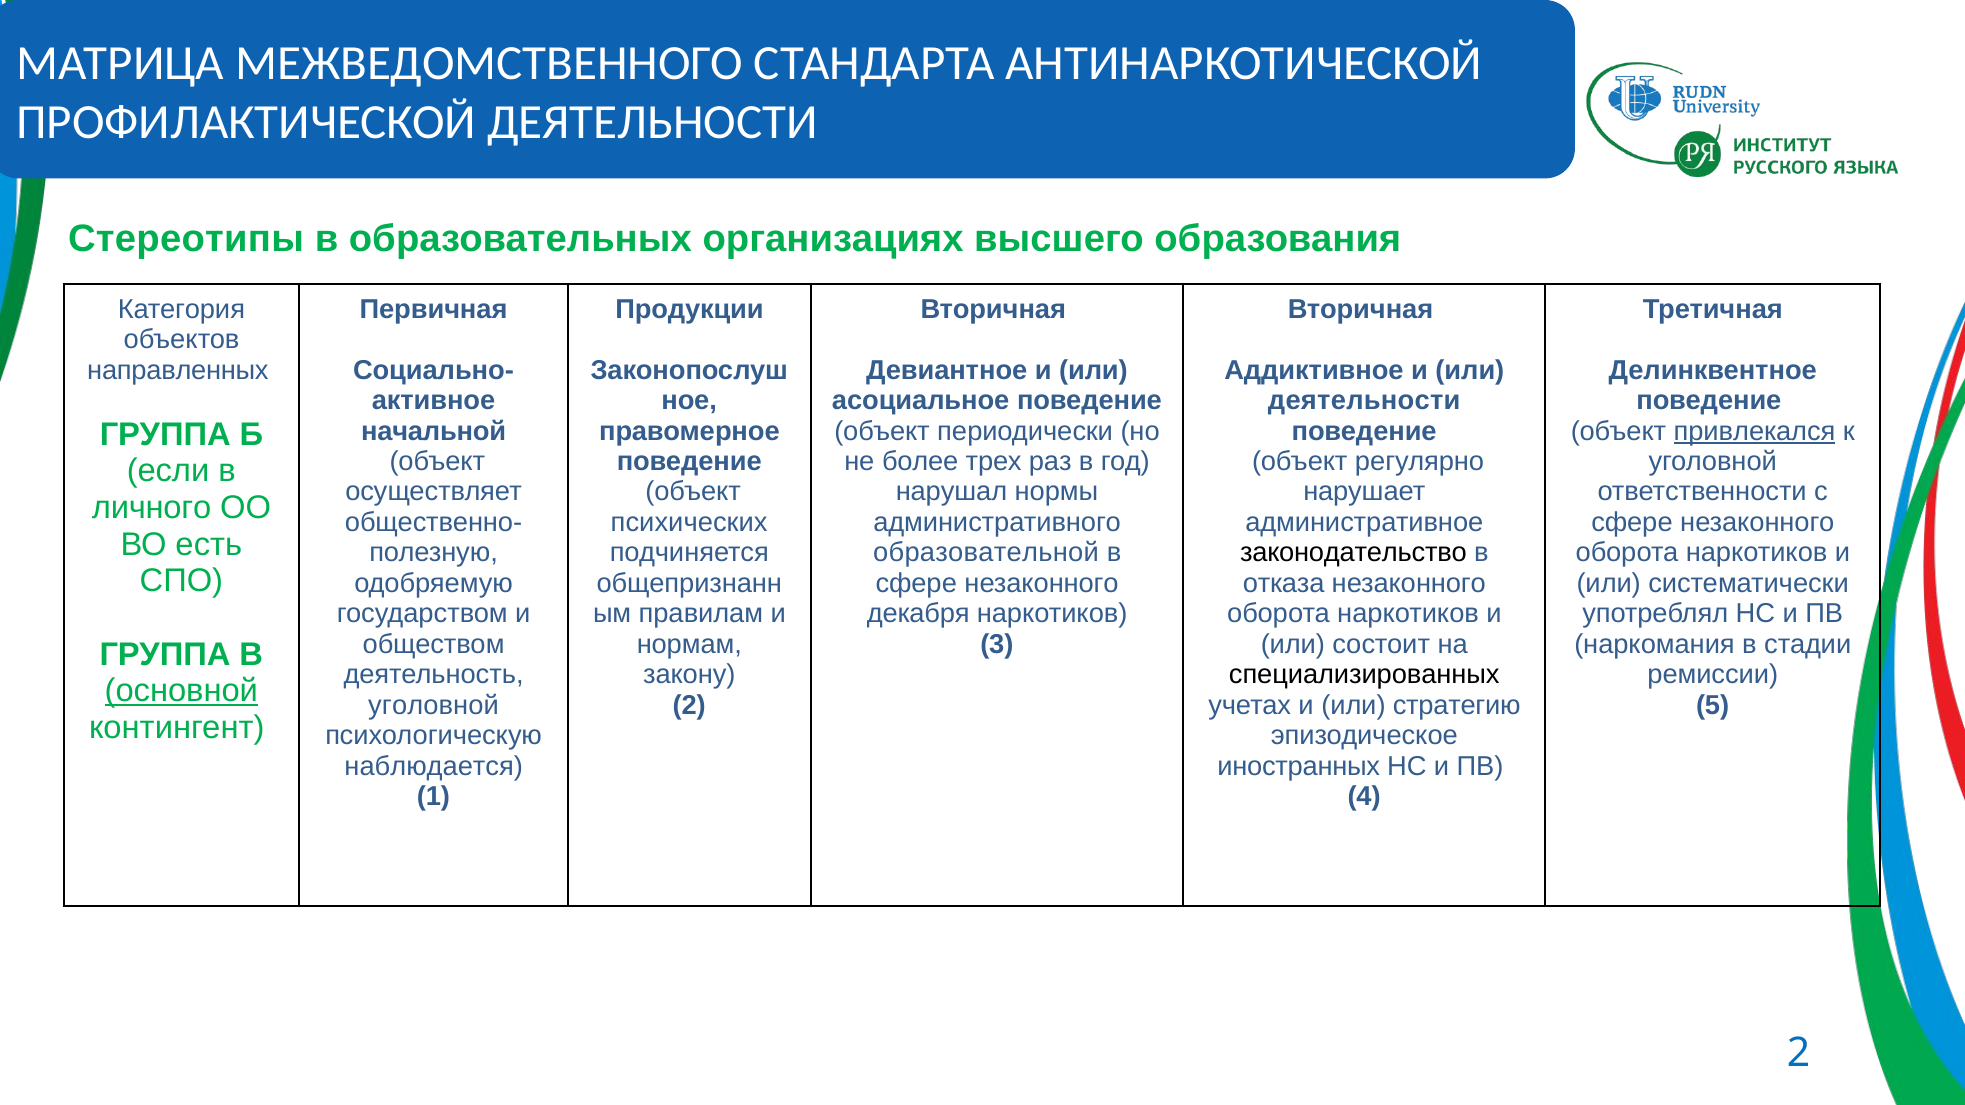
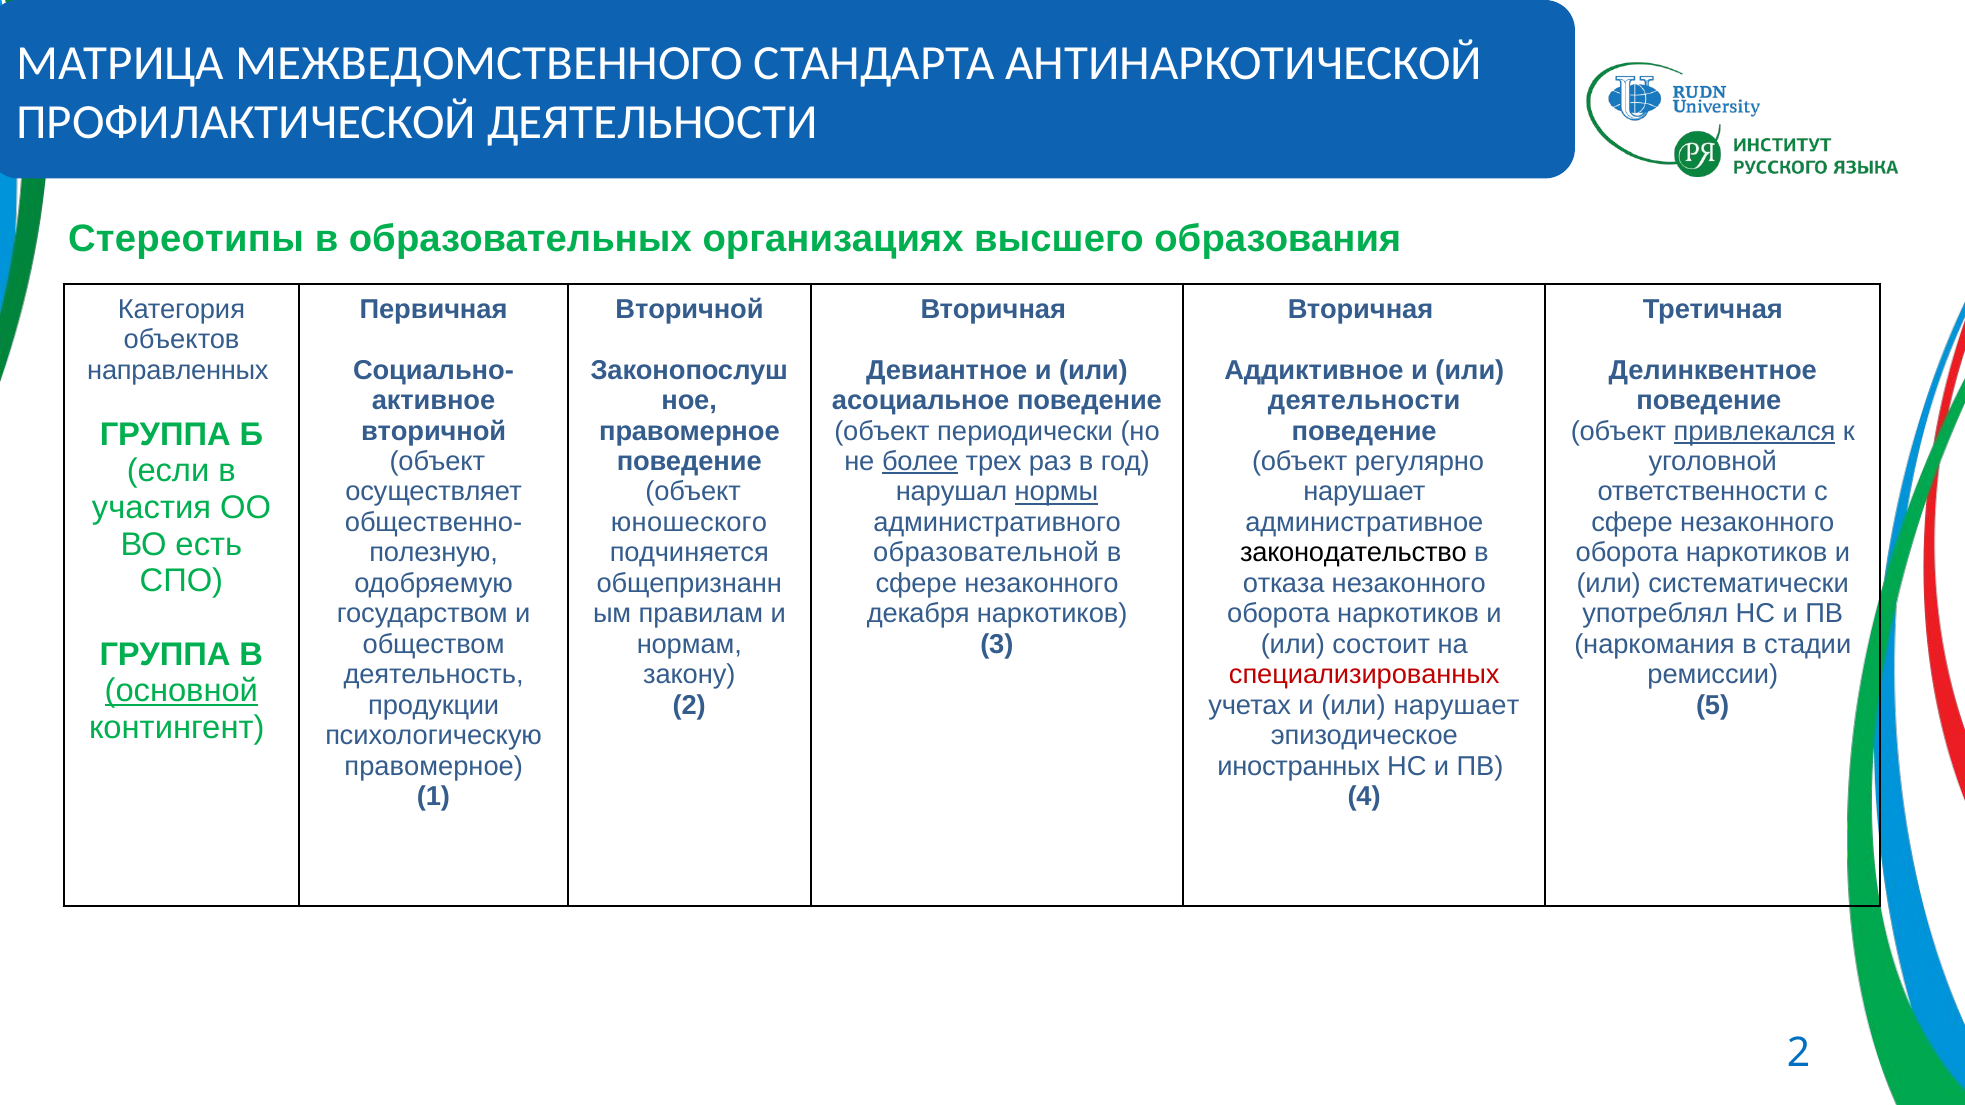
Продукции at (690, 309): Продукции -> Вторичной
начальной at (434, 431): начальной -> вторичной
более underline: none -> present
нормы underline: none -> present
личного: личного -> участия
психических: психических -> юношеского
специализированных colour: black -> red
уголовной at (434, 706): уголовной -> продукции
или стратегию: стратегию -> нарушает
наблюдается at (434, 766): наблюдается -> правомерное
